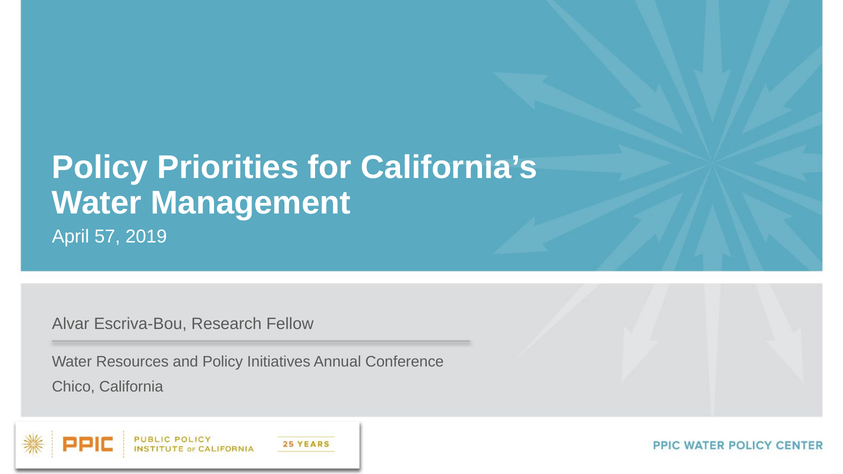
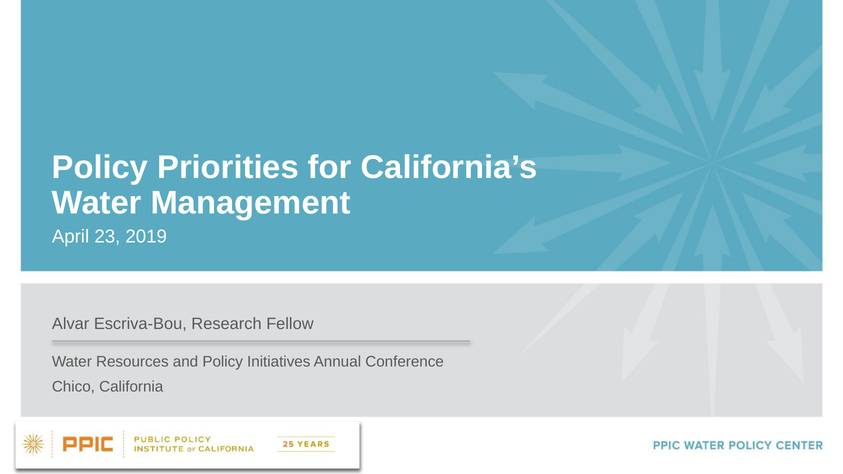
57: 57 -> 23
